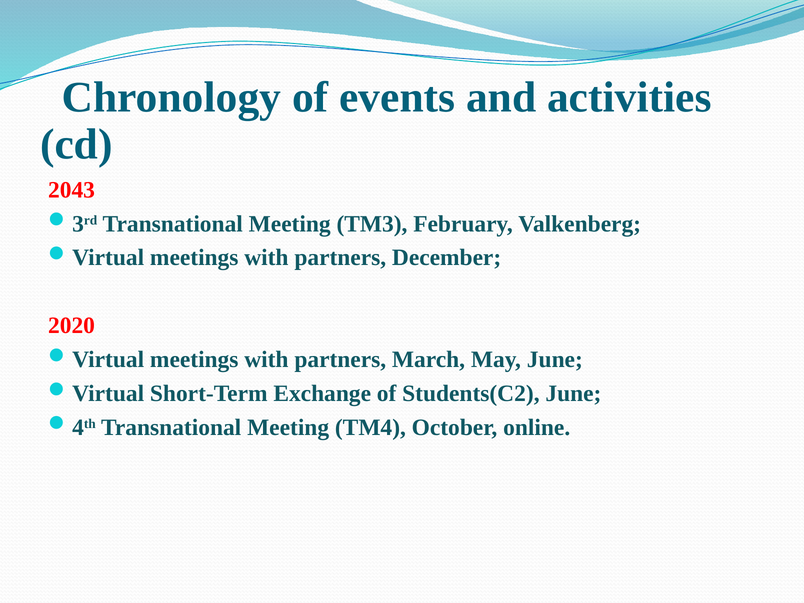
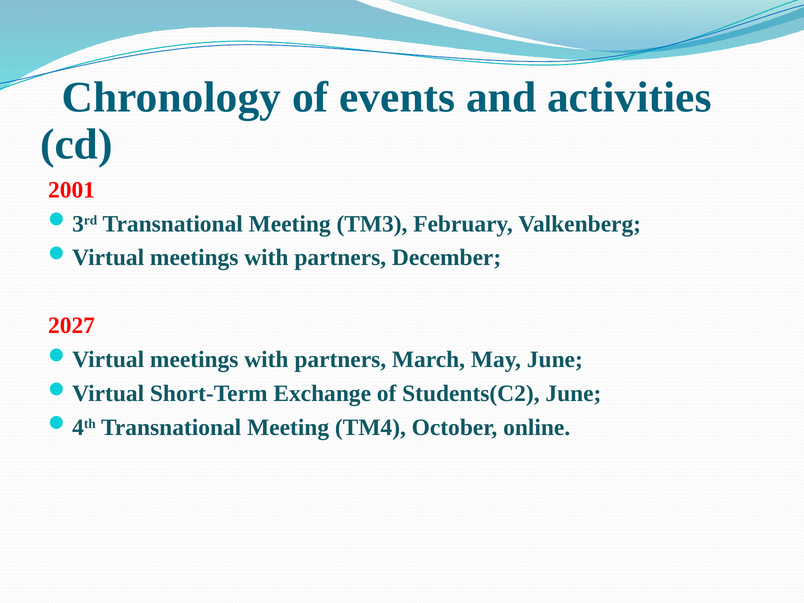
2043: 2043 -> 2001
2020: 2020 -> 2027
